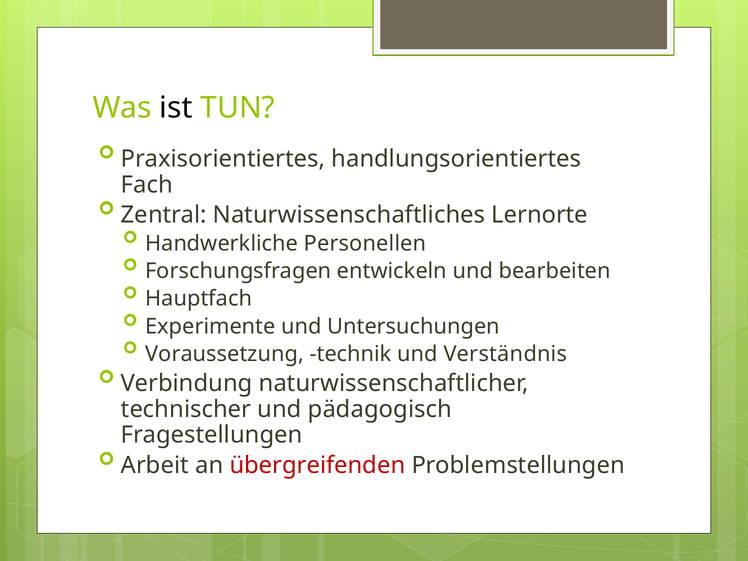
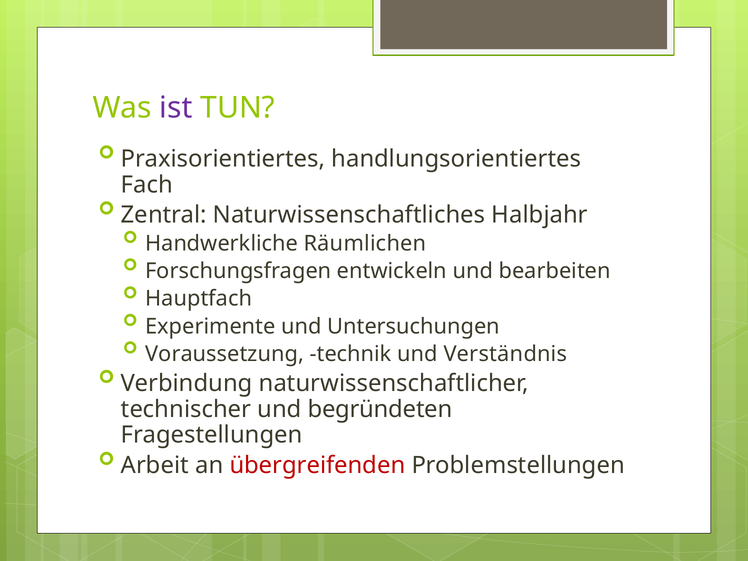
ist colour: black -> purple
Lernorte: Lernorte -> Halbjahr
Personellen: Personellen -> Räumlichen
pädagogisch: pädagogisch -> begründeten
